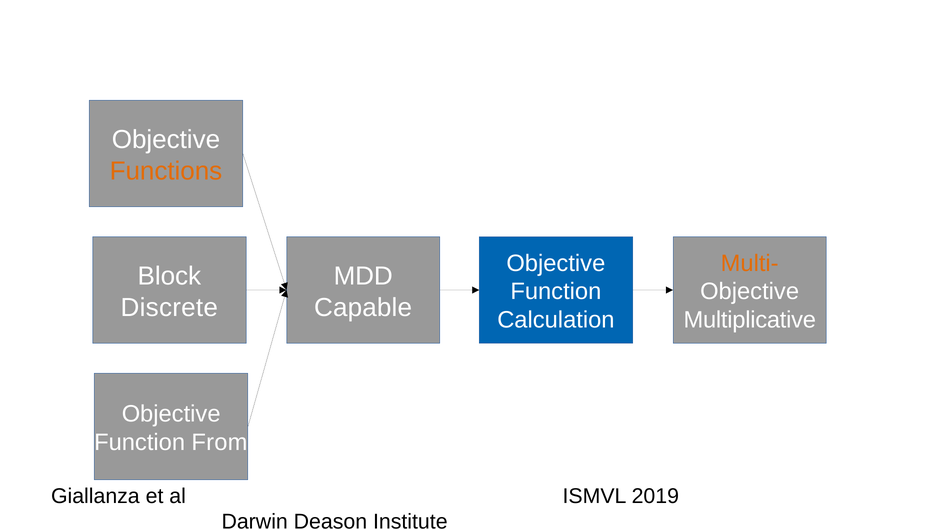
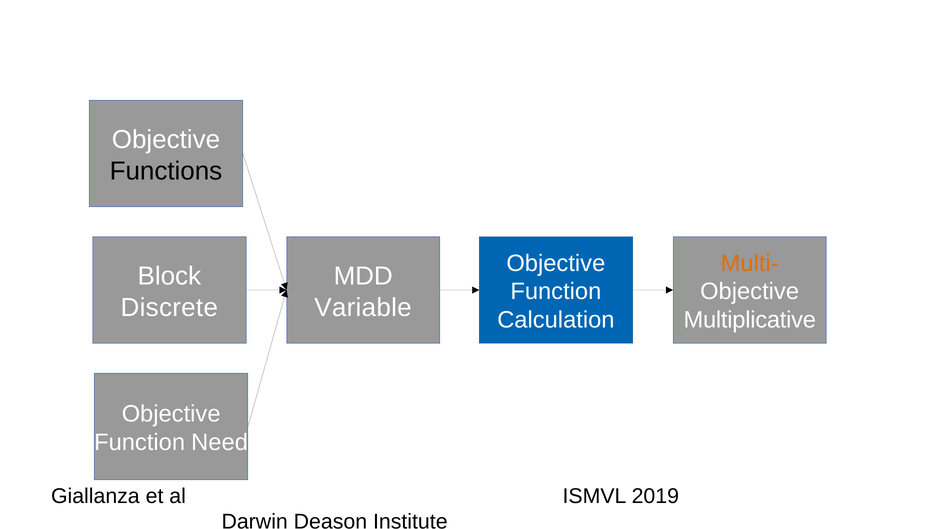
Functions colour: orange -> black
Capable: Capable -> Variable
From: From -> Need
